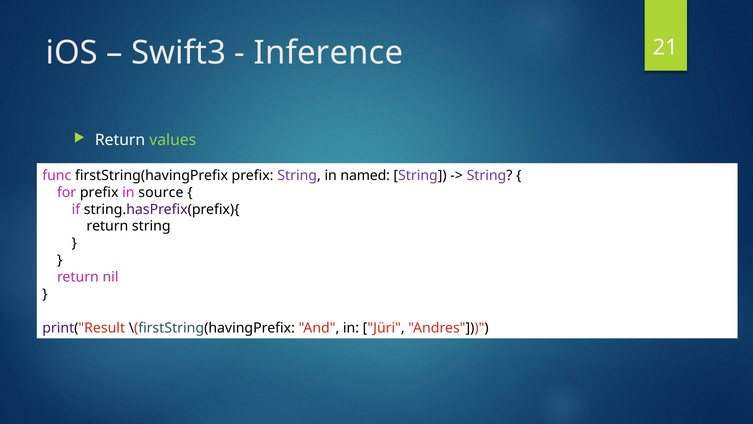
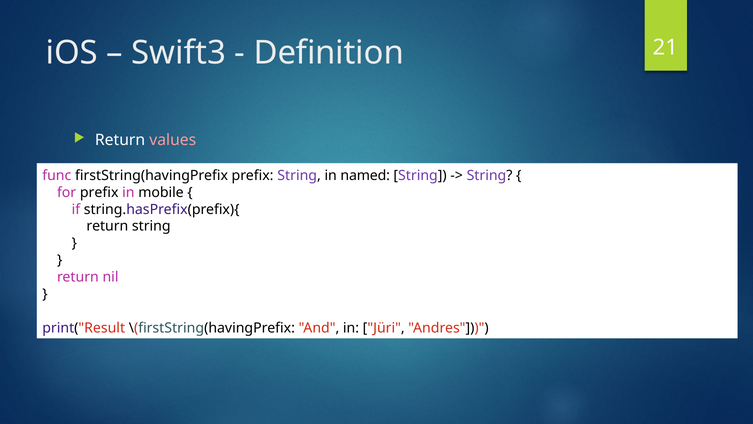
Inference: Inference -> Definition
values colour: light green -> pink
source: source -> mobile
